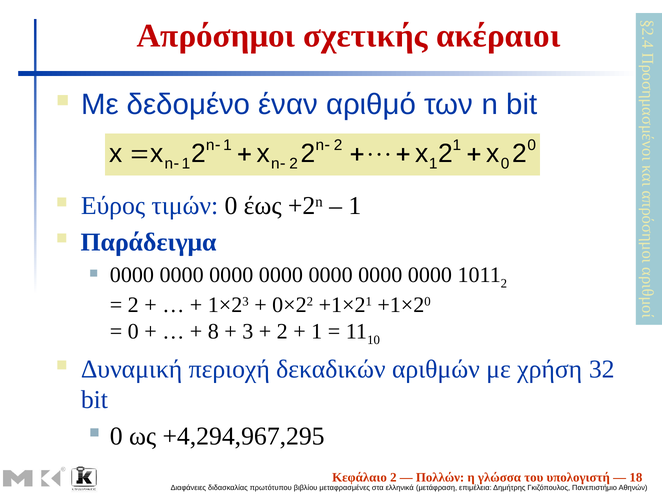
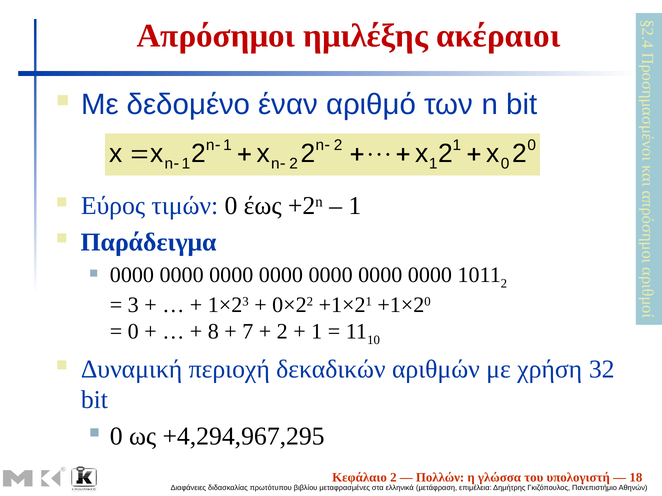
σχετικής: σχετικής -> ημιλέξης
2 at (133, 305): 2 -> 3
3: 3 -> 7
